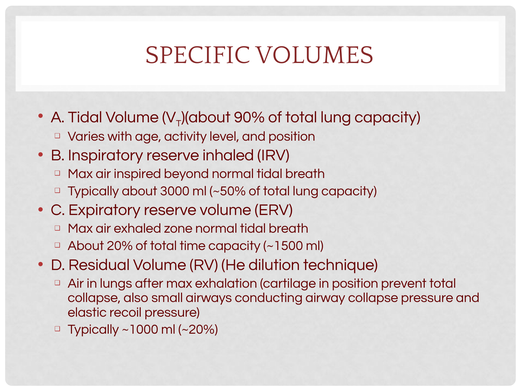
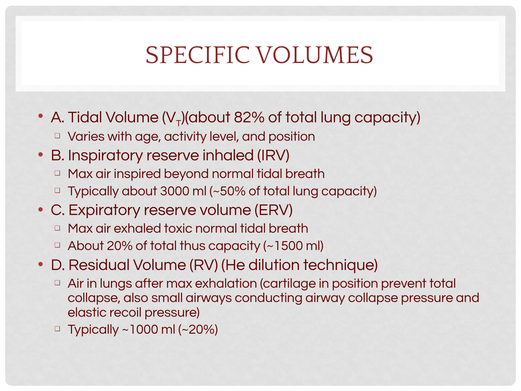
90%: 90% -> 82%
zone: zone -> toxic
time: time -> thus
